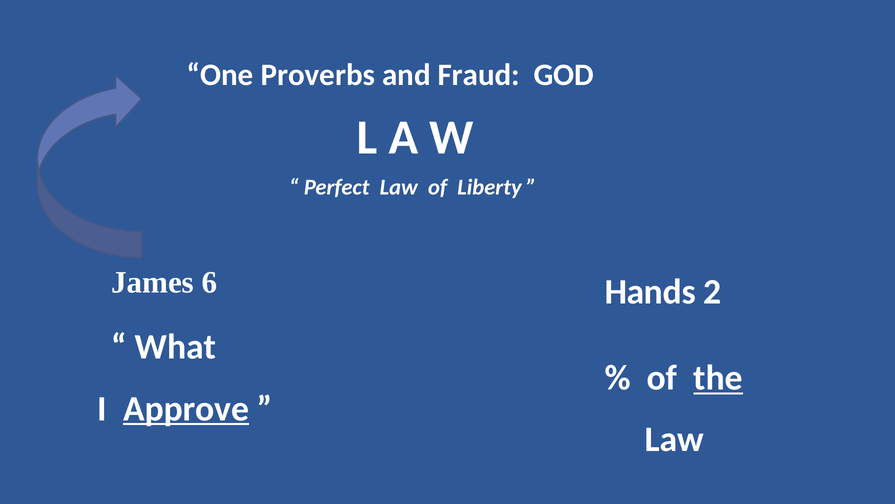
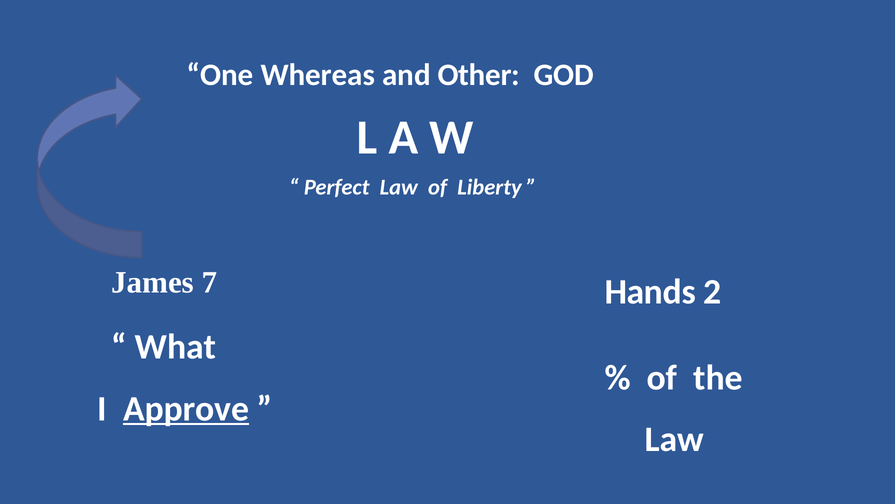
Proverbs: Proverbs -> Whereas
Fraud: Fraud -> Other
6: 6 -> 7
the underline: present -> none
